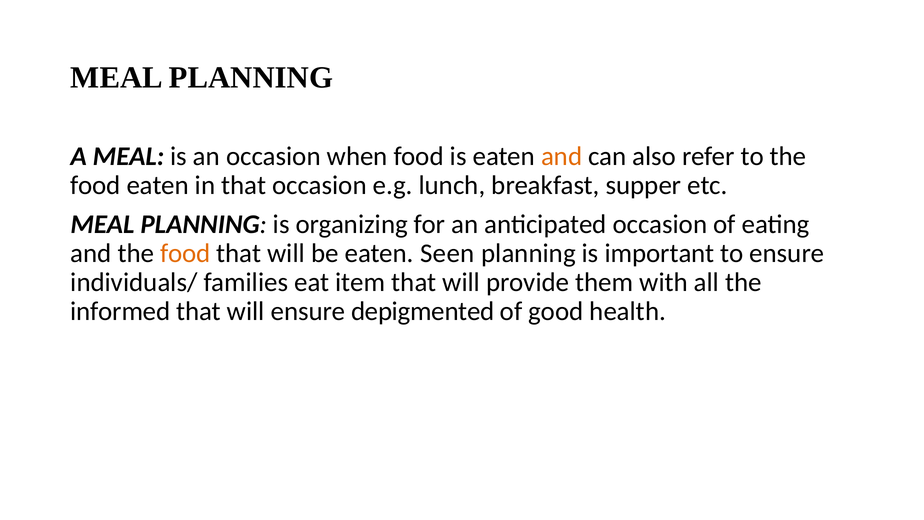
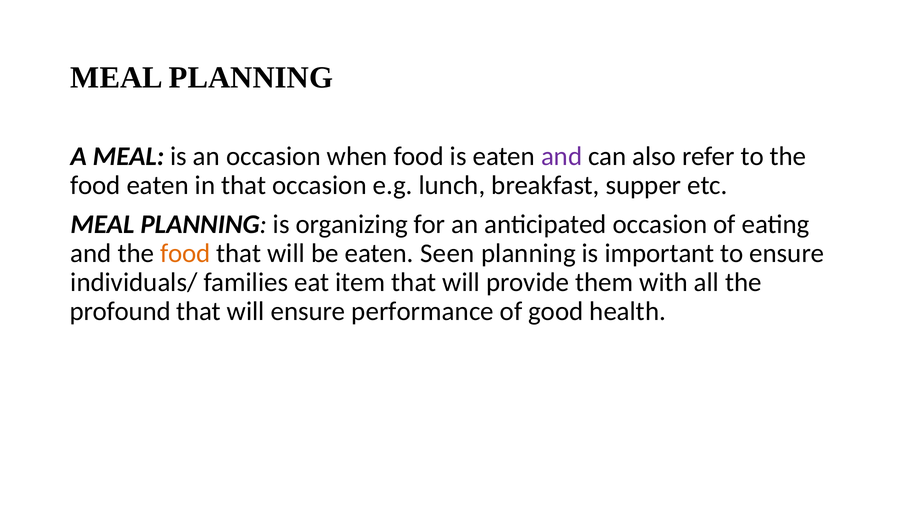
and at (562, 156) colour: orange -> purple
informed: informed -> profound
depigmented: depigmented -> performance
